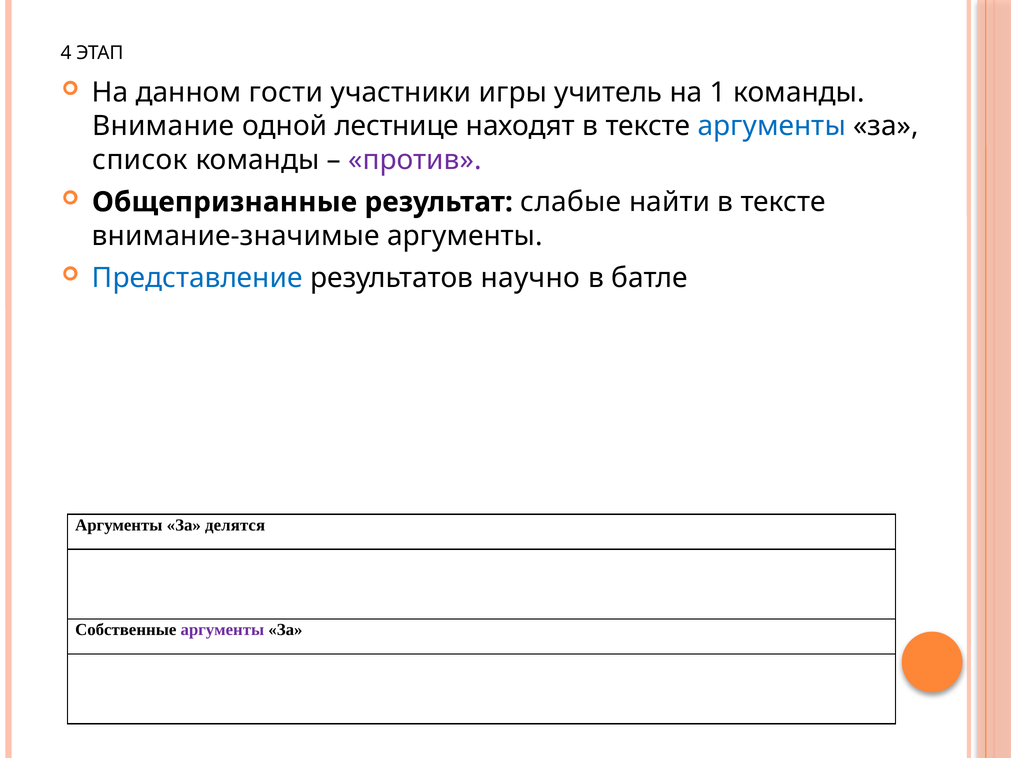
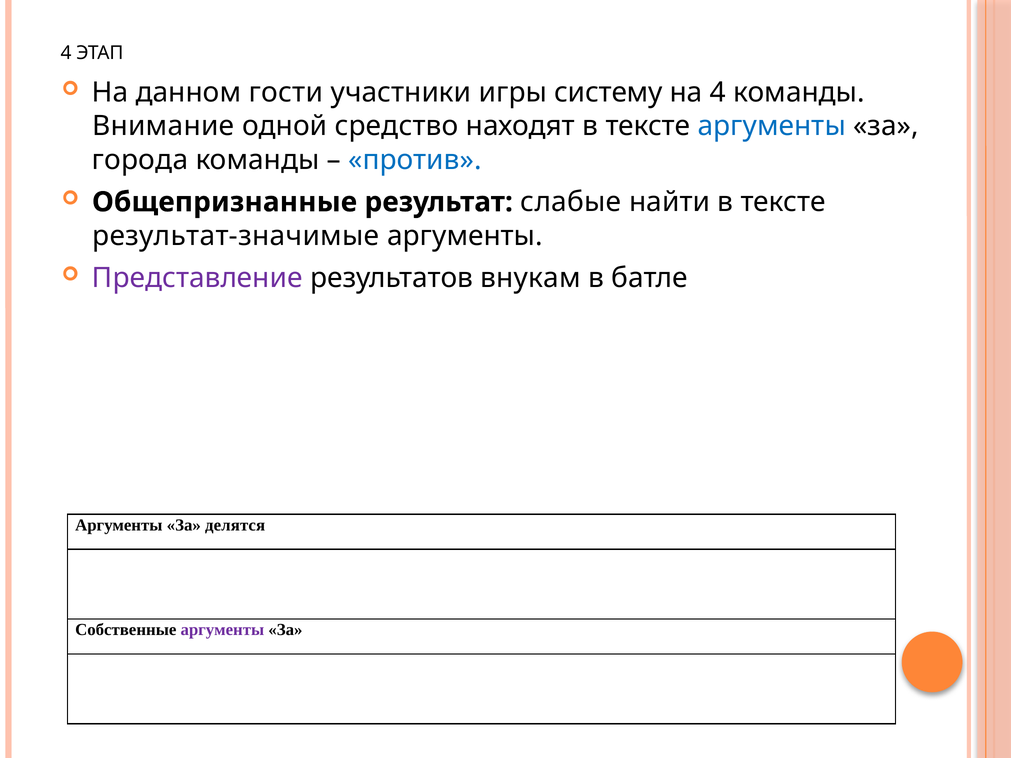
учитель: учитель -> систему
на 1: 1 -> 4
лестнице: лестнице -> средство
список: список -> города
против colour: purple -> blue
внимание-значимые: внимание-значимые -> результат-значимые
Представление colour: blue -> purple
научно: научно -> внукам
